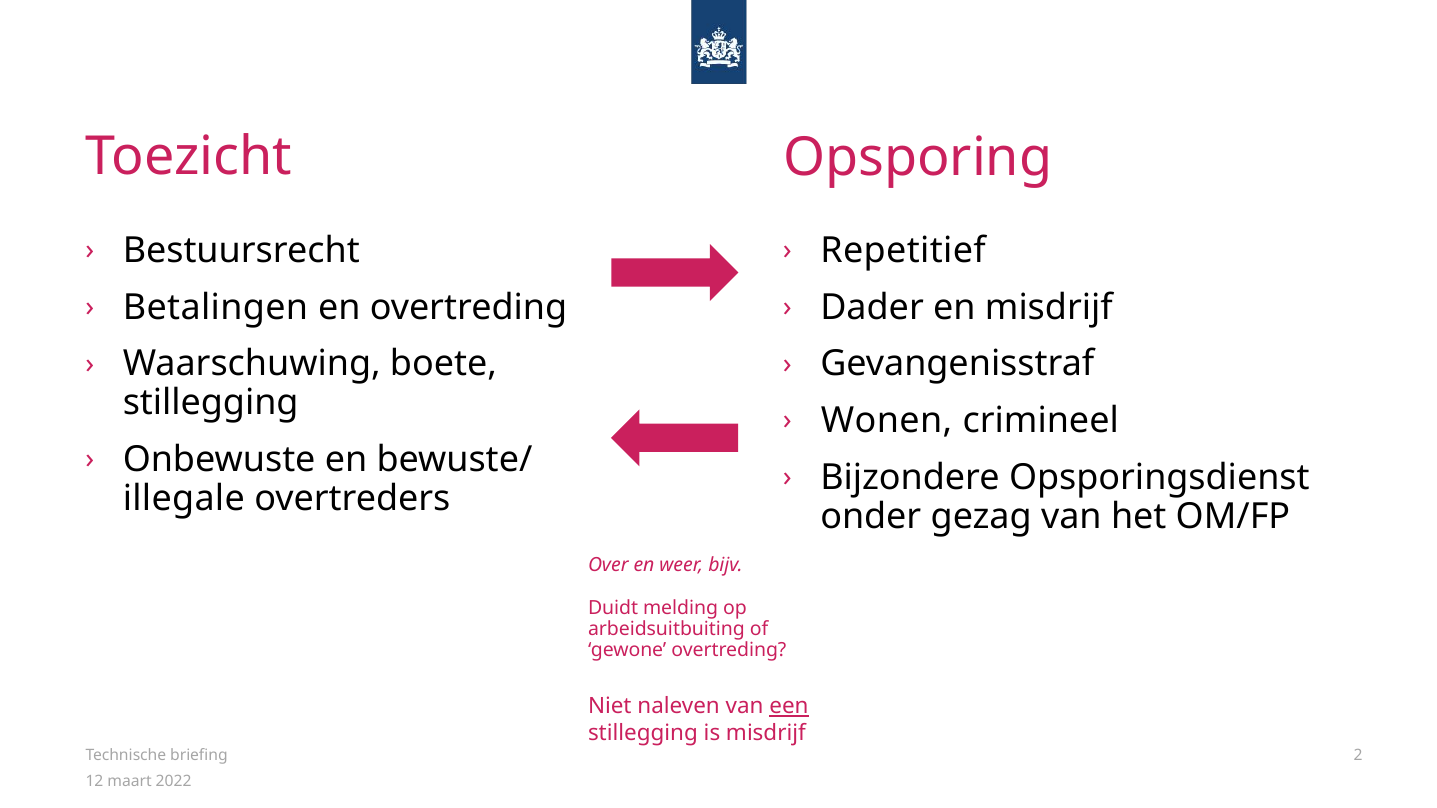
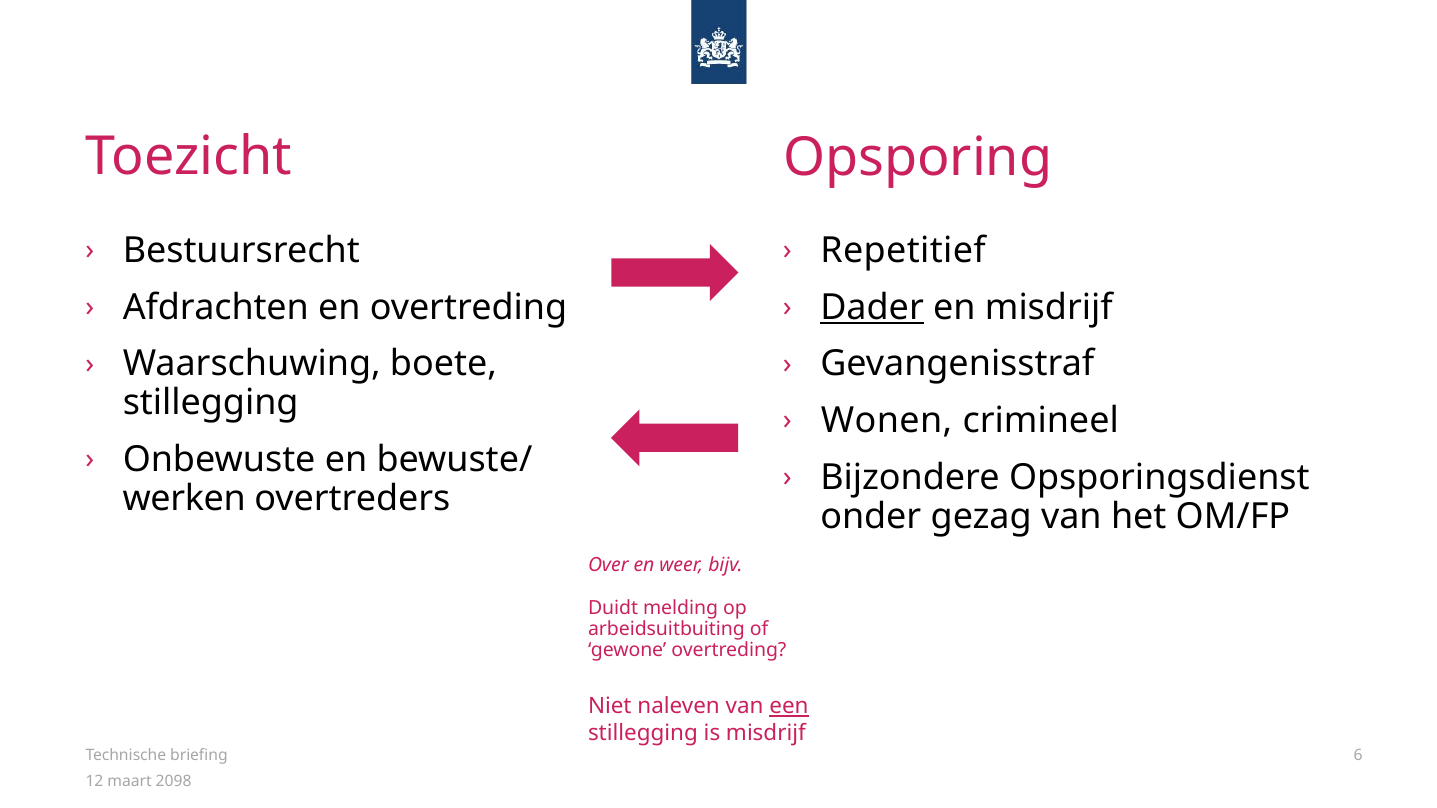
Betalingen: Betalingen -> Afdrachten
Dader underline: none -> present
illegale: illegale -> werken
2: 2 -> 6
2022: 2022 -> 2098
